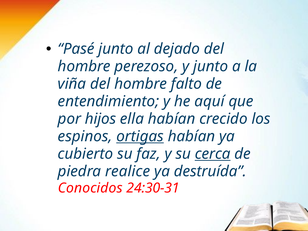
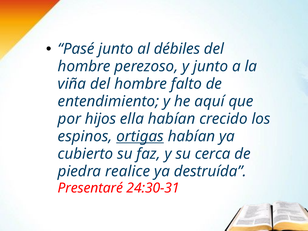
dejado: dejado -> débiles
cerca underline: present -> none
Conocidos: Conocidos -> Presentaré
